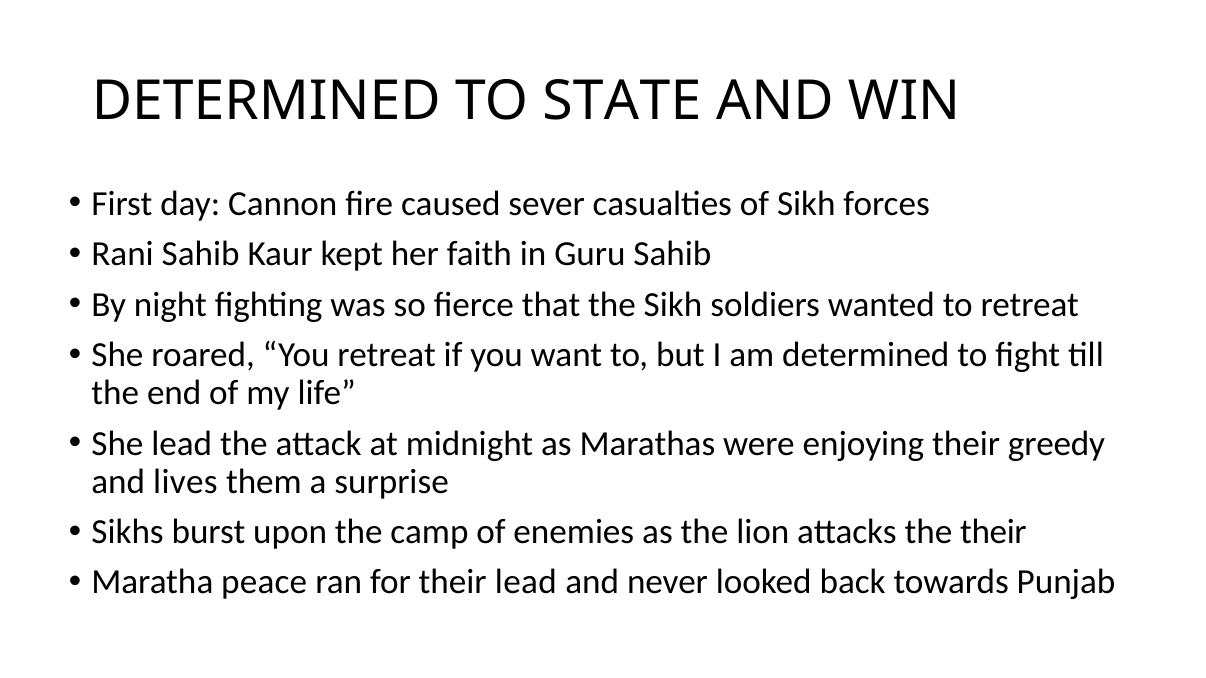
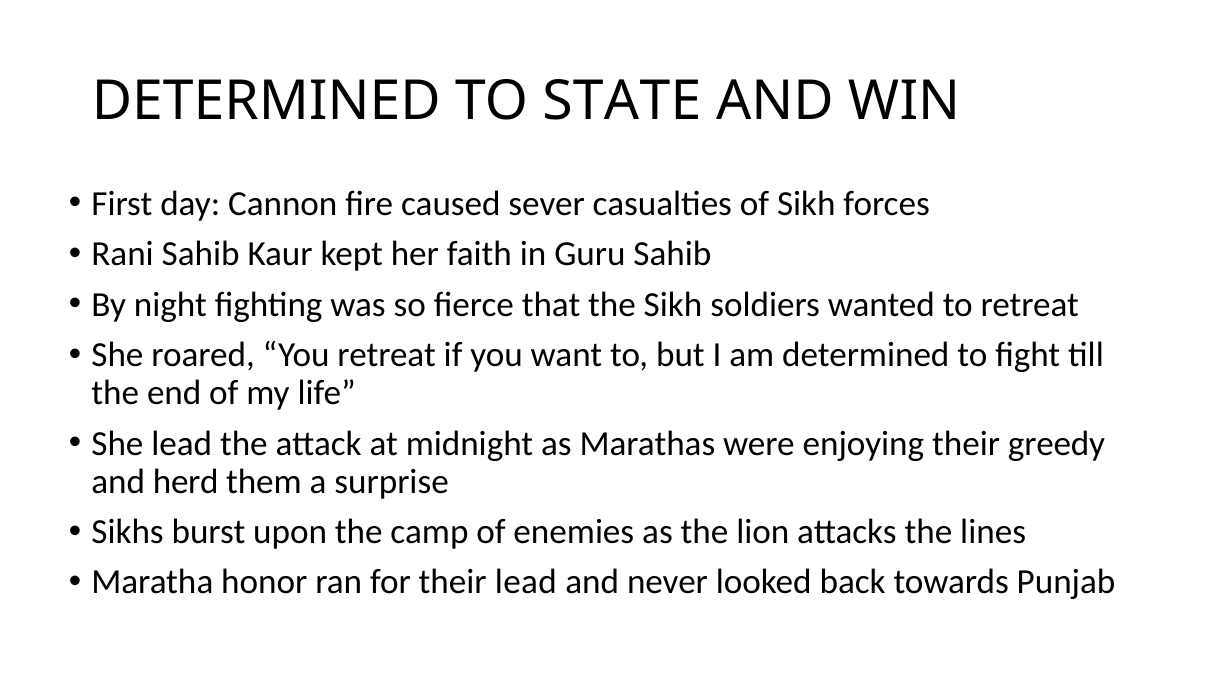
lives: lives -> herd
the their: their -> lines
peace: peace -> honor
